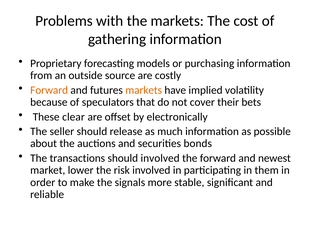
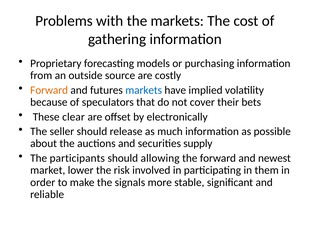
markets at (144, 90) colour: orange -> blue
bonds: bonds -> supply
transactions: transactions -> participants
should involved: involved -> allowing
